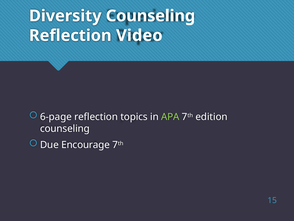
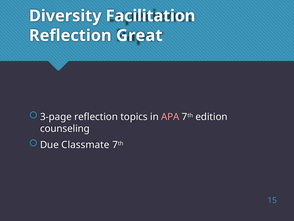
Diversity Counseling: Counseling -> Facilitation
Video: Video -> Great
6-page: 6-page -> 3-page
APA colour: light green -> pink
Encourage: Encourage -> Classmate
